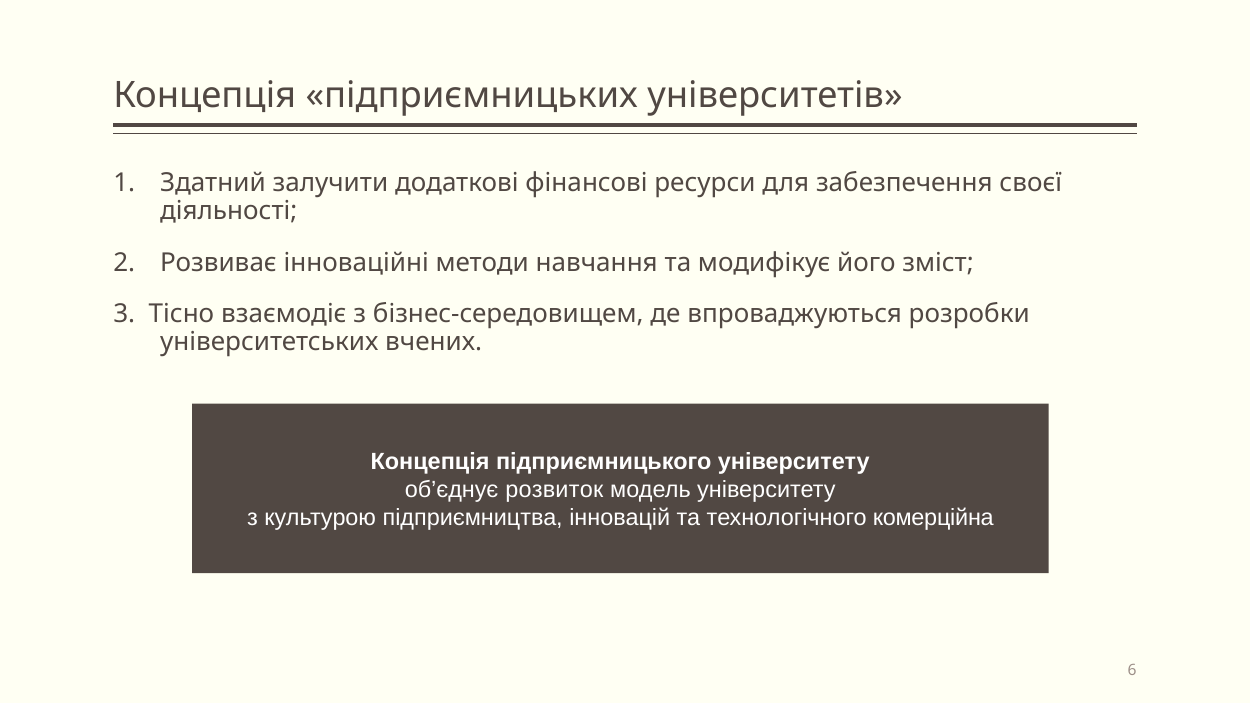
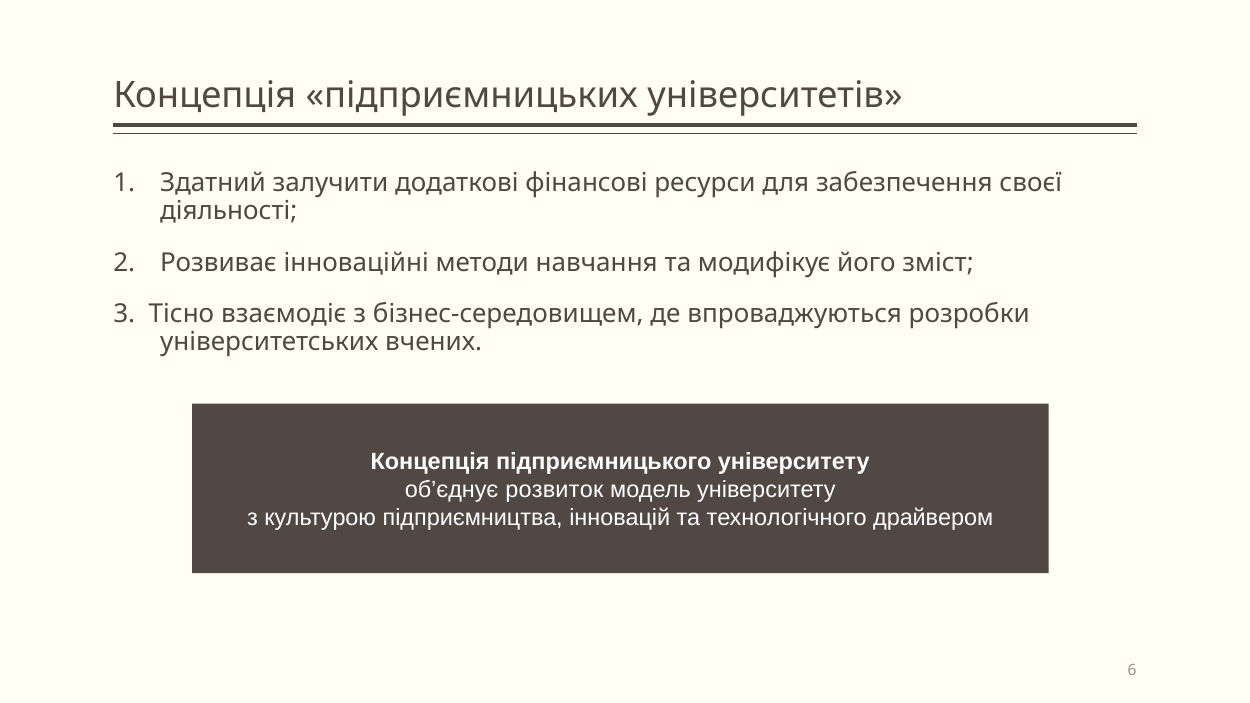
комерційна: комерційна -> драйвером
